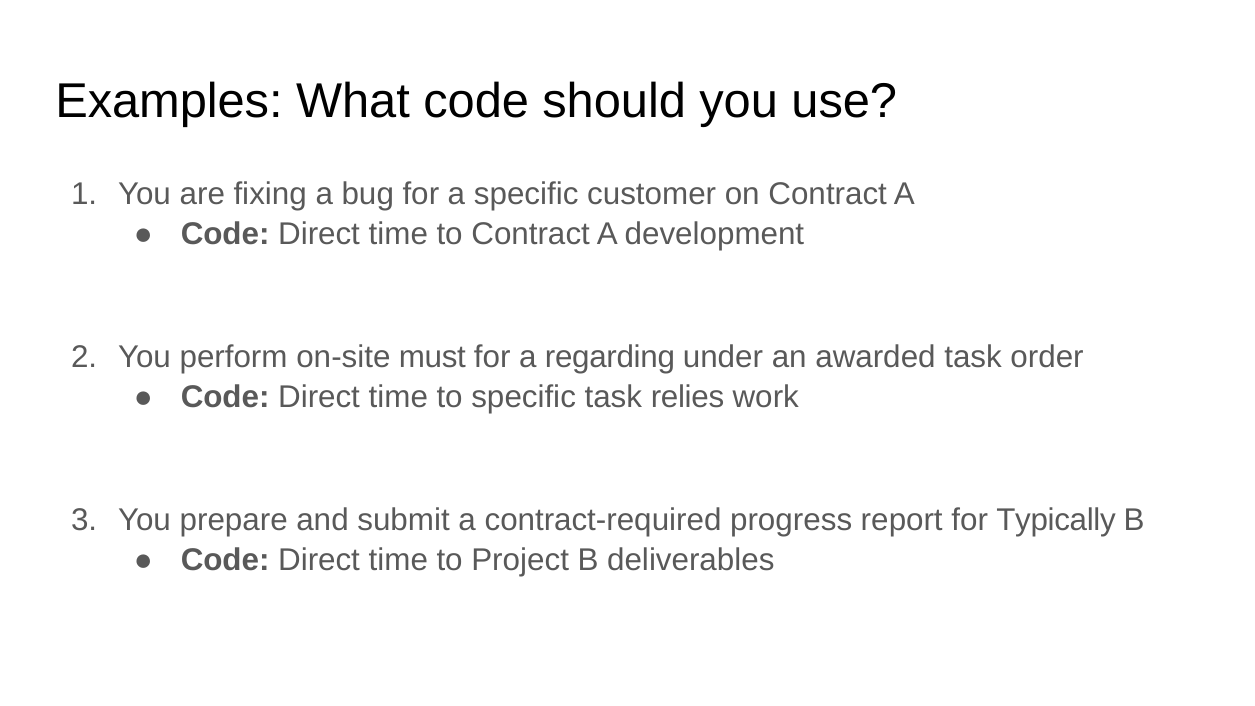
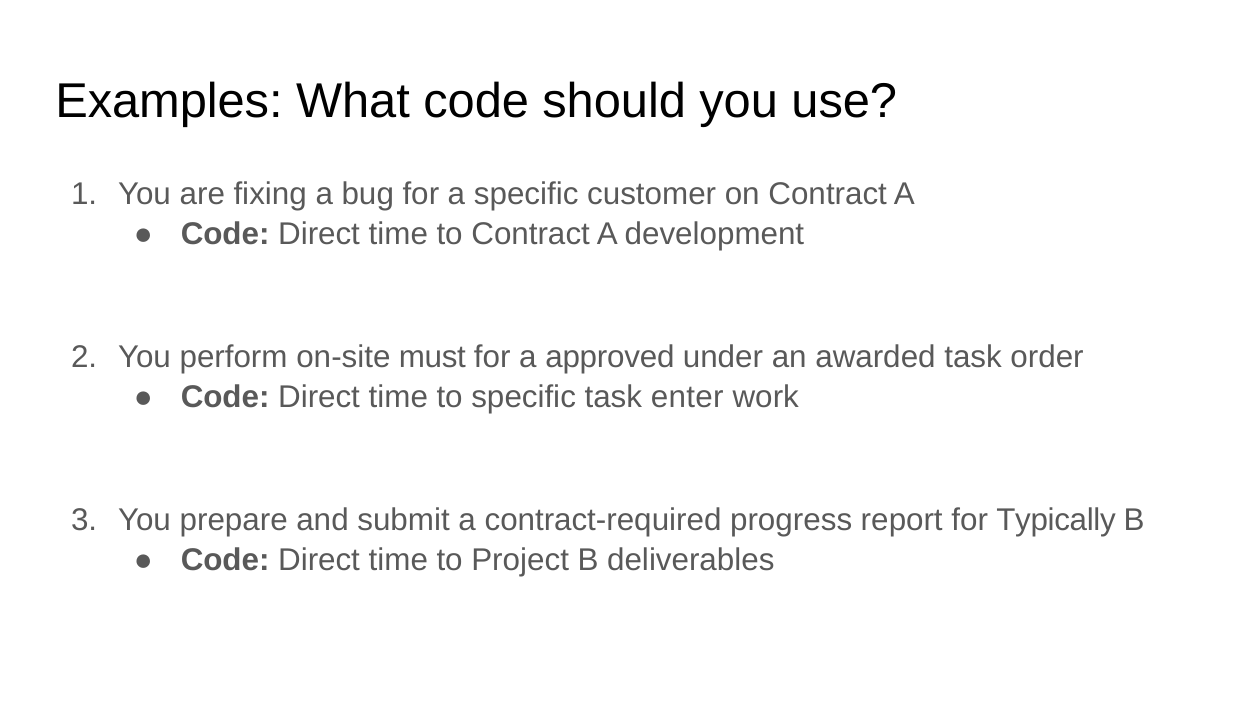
regarding: regarding -> approved
relies: relies -> enter
